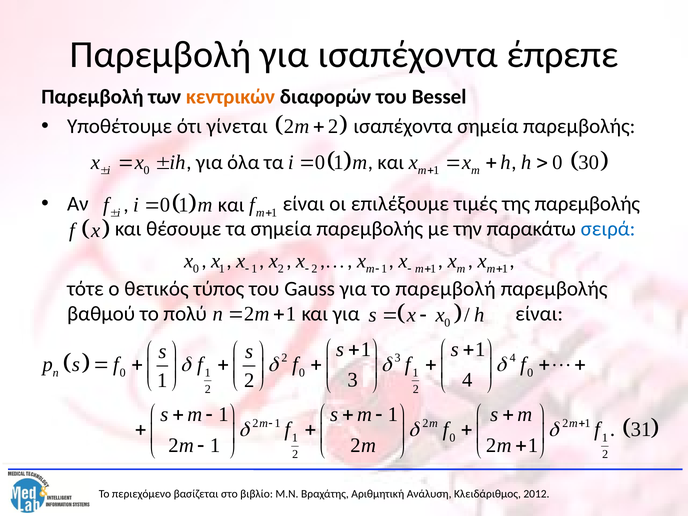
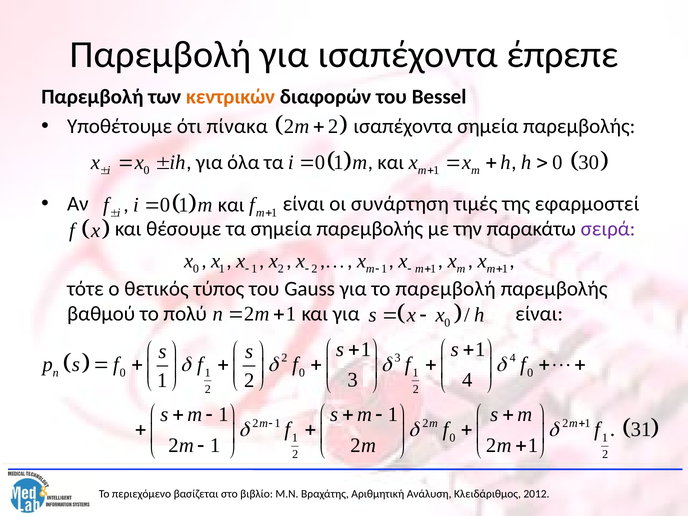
γίνεται: γίνεται -> πίνακα
επιλέξουμε: επιλέξουμε -> συνάρτηση
της παρεμβολής: παρεμβολής -> εφαρμοστεί
σειρά colour: blue -> purple
